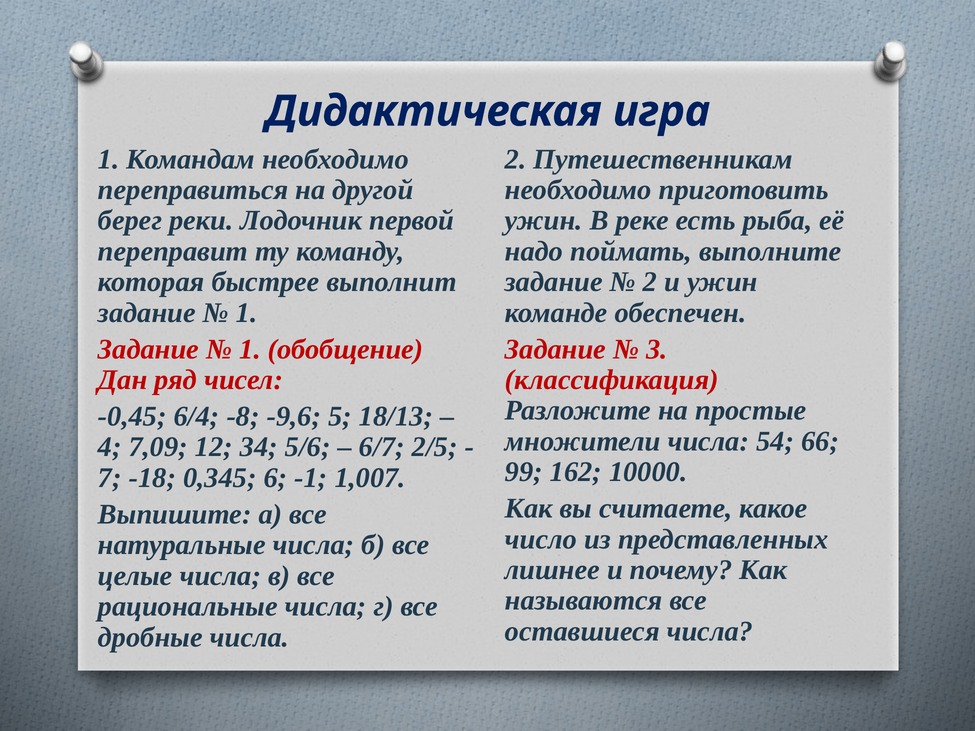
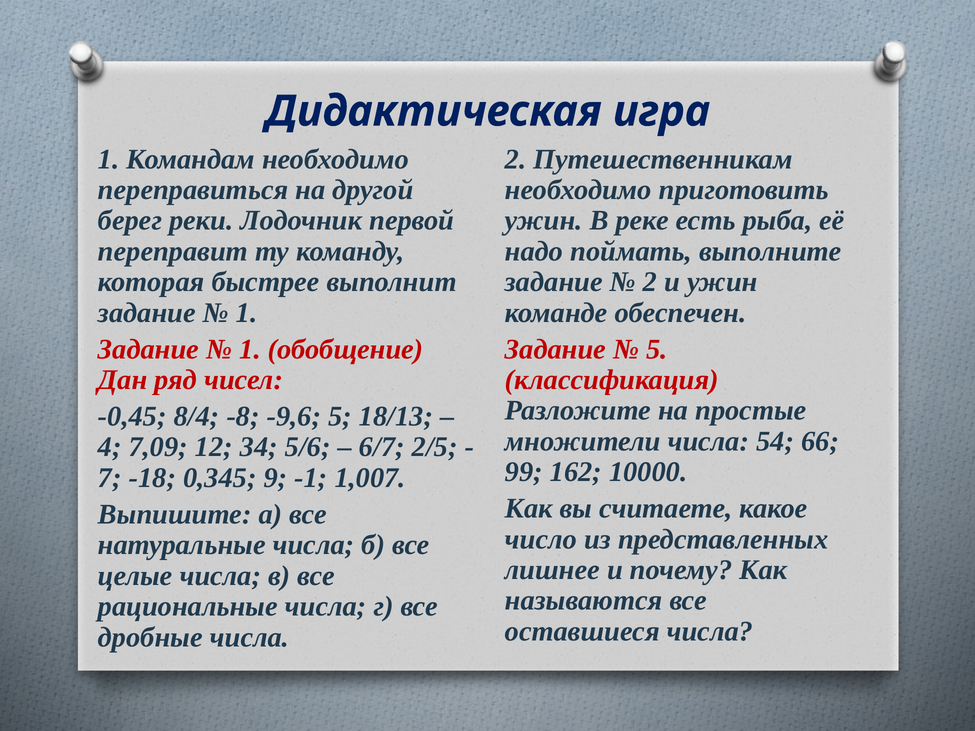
3 at (657, 349): 3 -> 5
6/4: 6/4 -> 8/4
6: 6 -> 9
